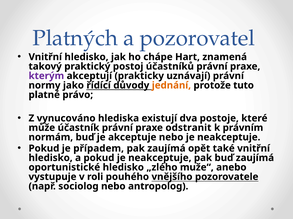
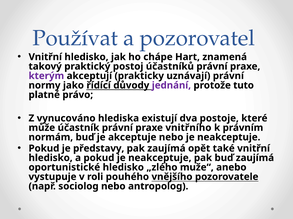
Platných: Platných -> Používat
jednání colour: orange -> purple
odstranit: odstranit -> vnitřního
případem: případem -> představy
